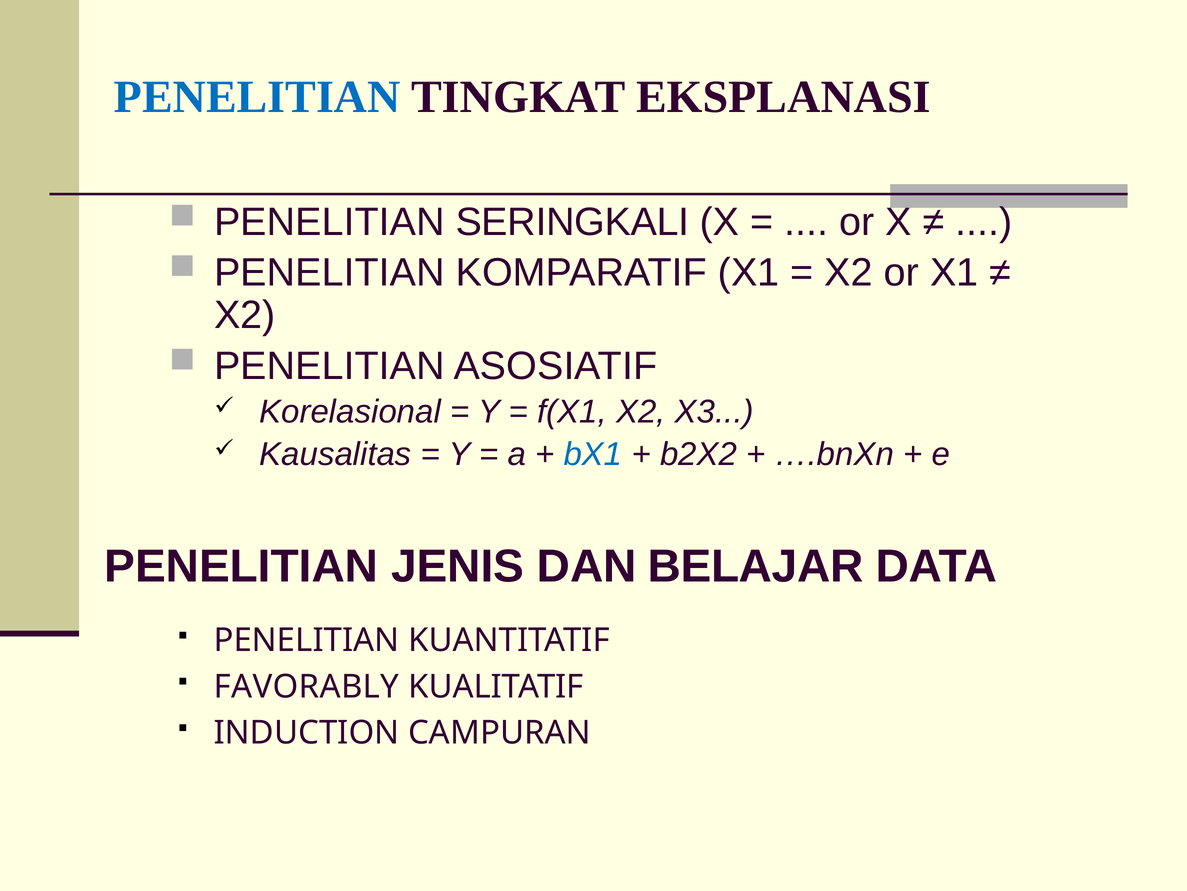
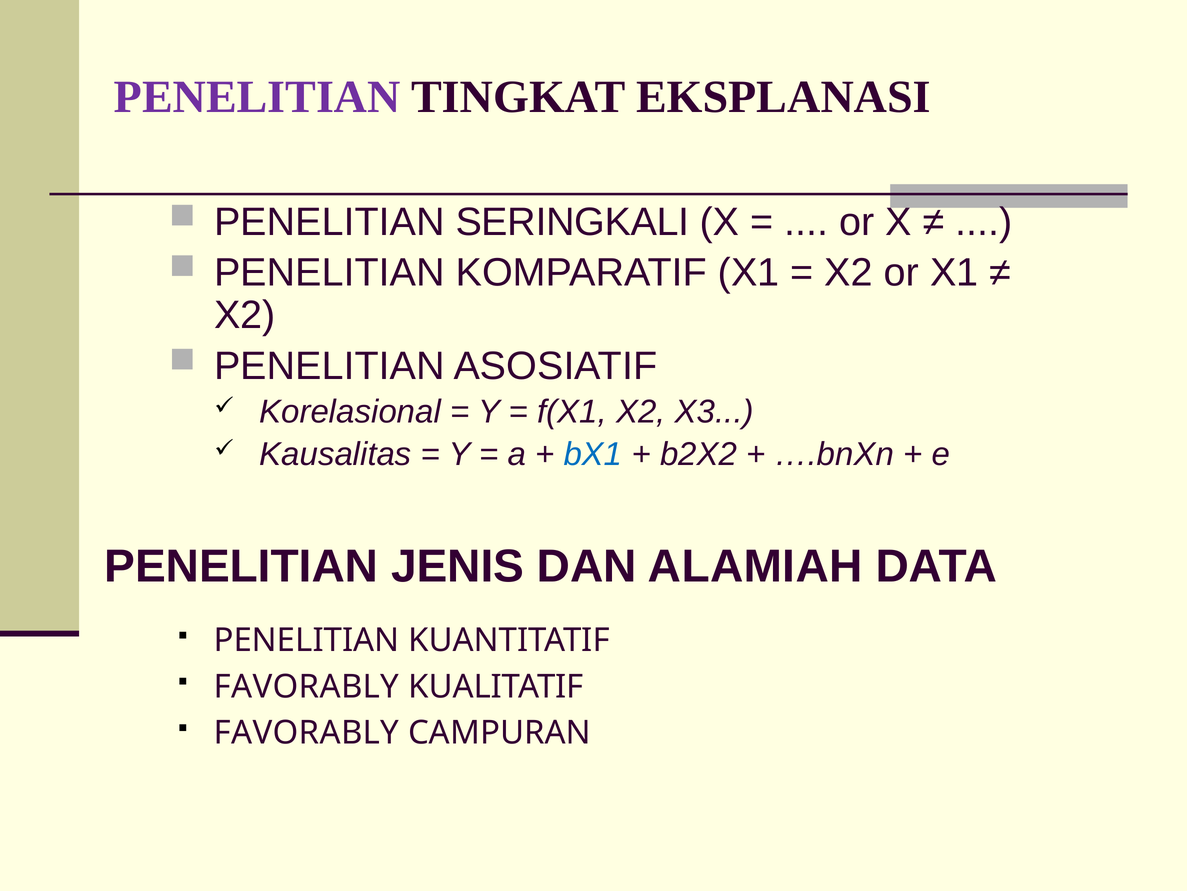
PENELITIAN at (257, 97) colour: blue -> purple
BELAJAR: BELAJAR -> ALAMIAH
INDUCTION at (307, 732): INDUCTION -> FAVORABLY
